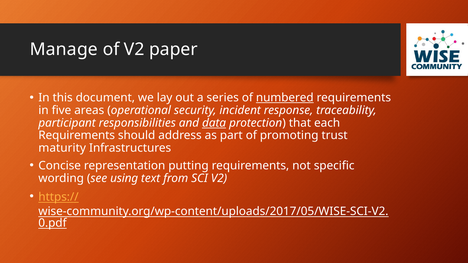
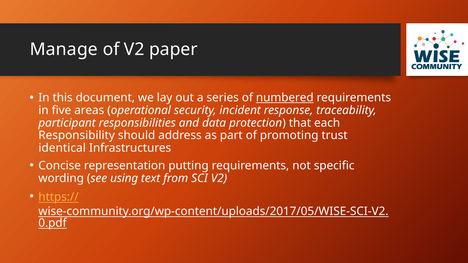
data underline: present -> none
Requirements at (77, 136): Requirements -> Responsibility
maturity: maturity -> identical
